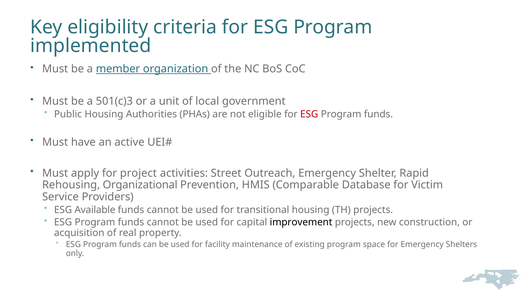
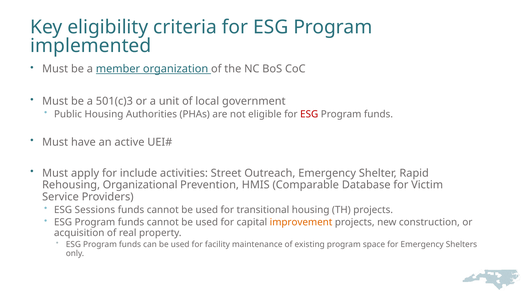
project: project -> include
Available: Available -> Sessions
improvement colour: black -> orange
